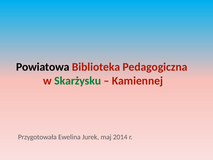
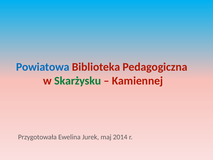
Powiatowa colour: black -> blue
